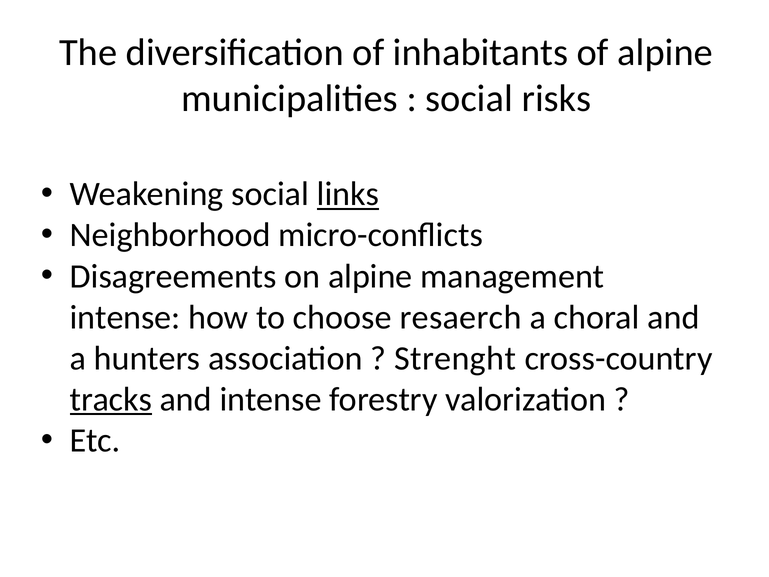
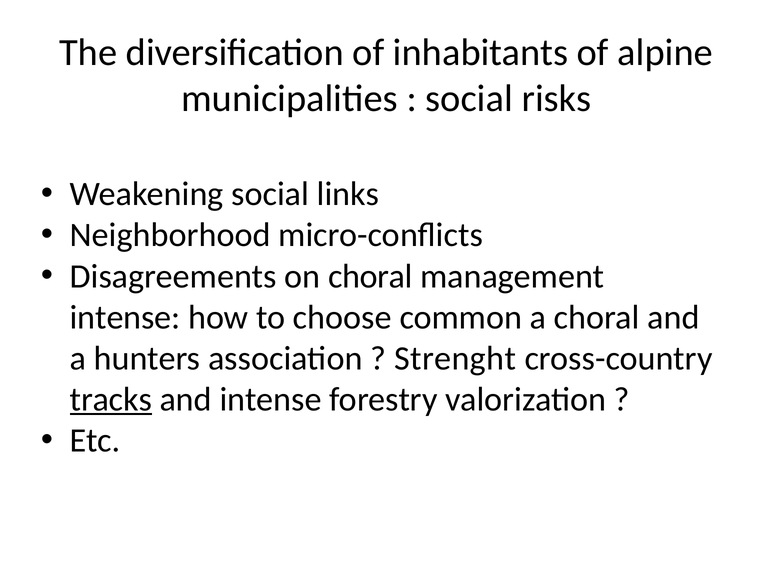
links underline: present -> none
on alpine: alpine -> choral
resaerch: resaerch -> common
